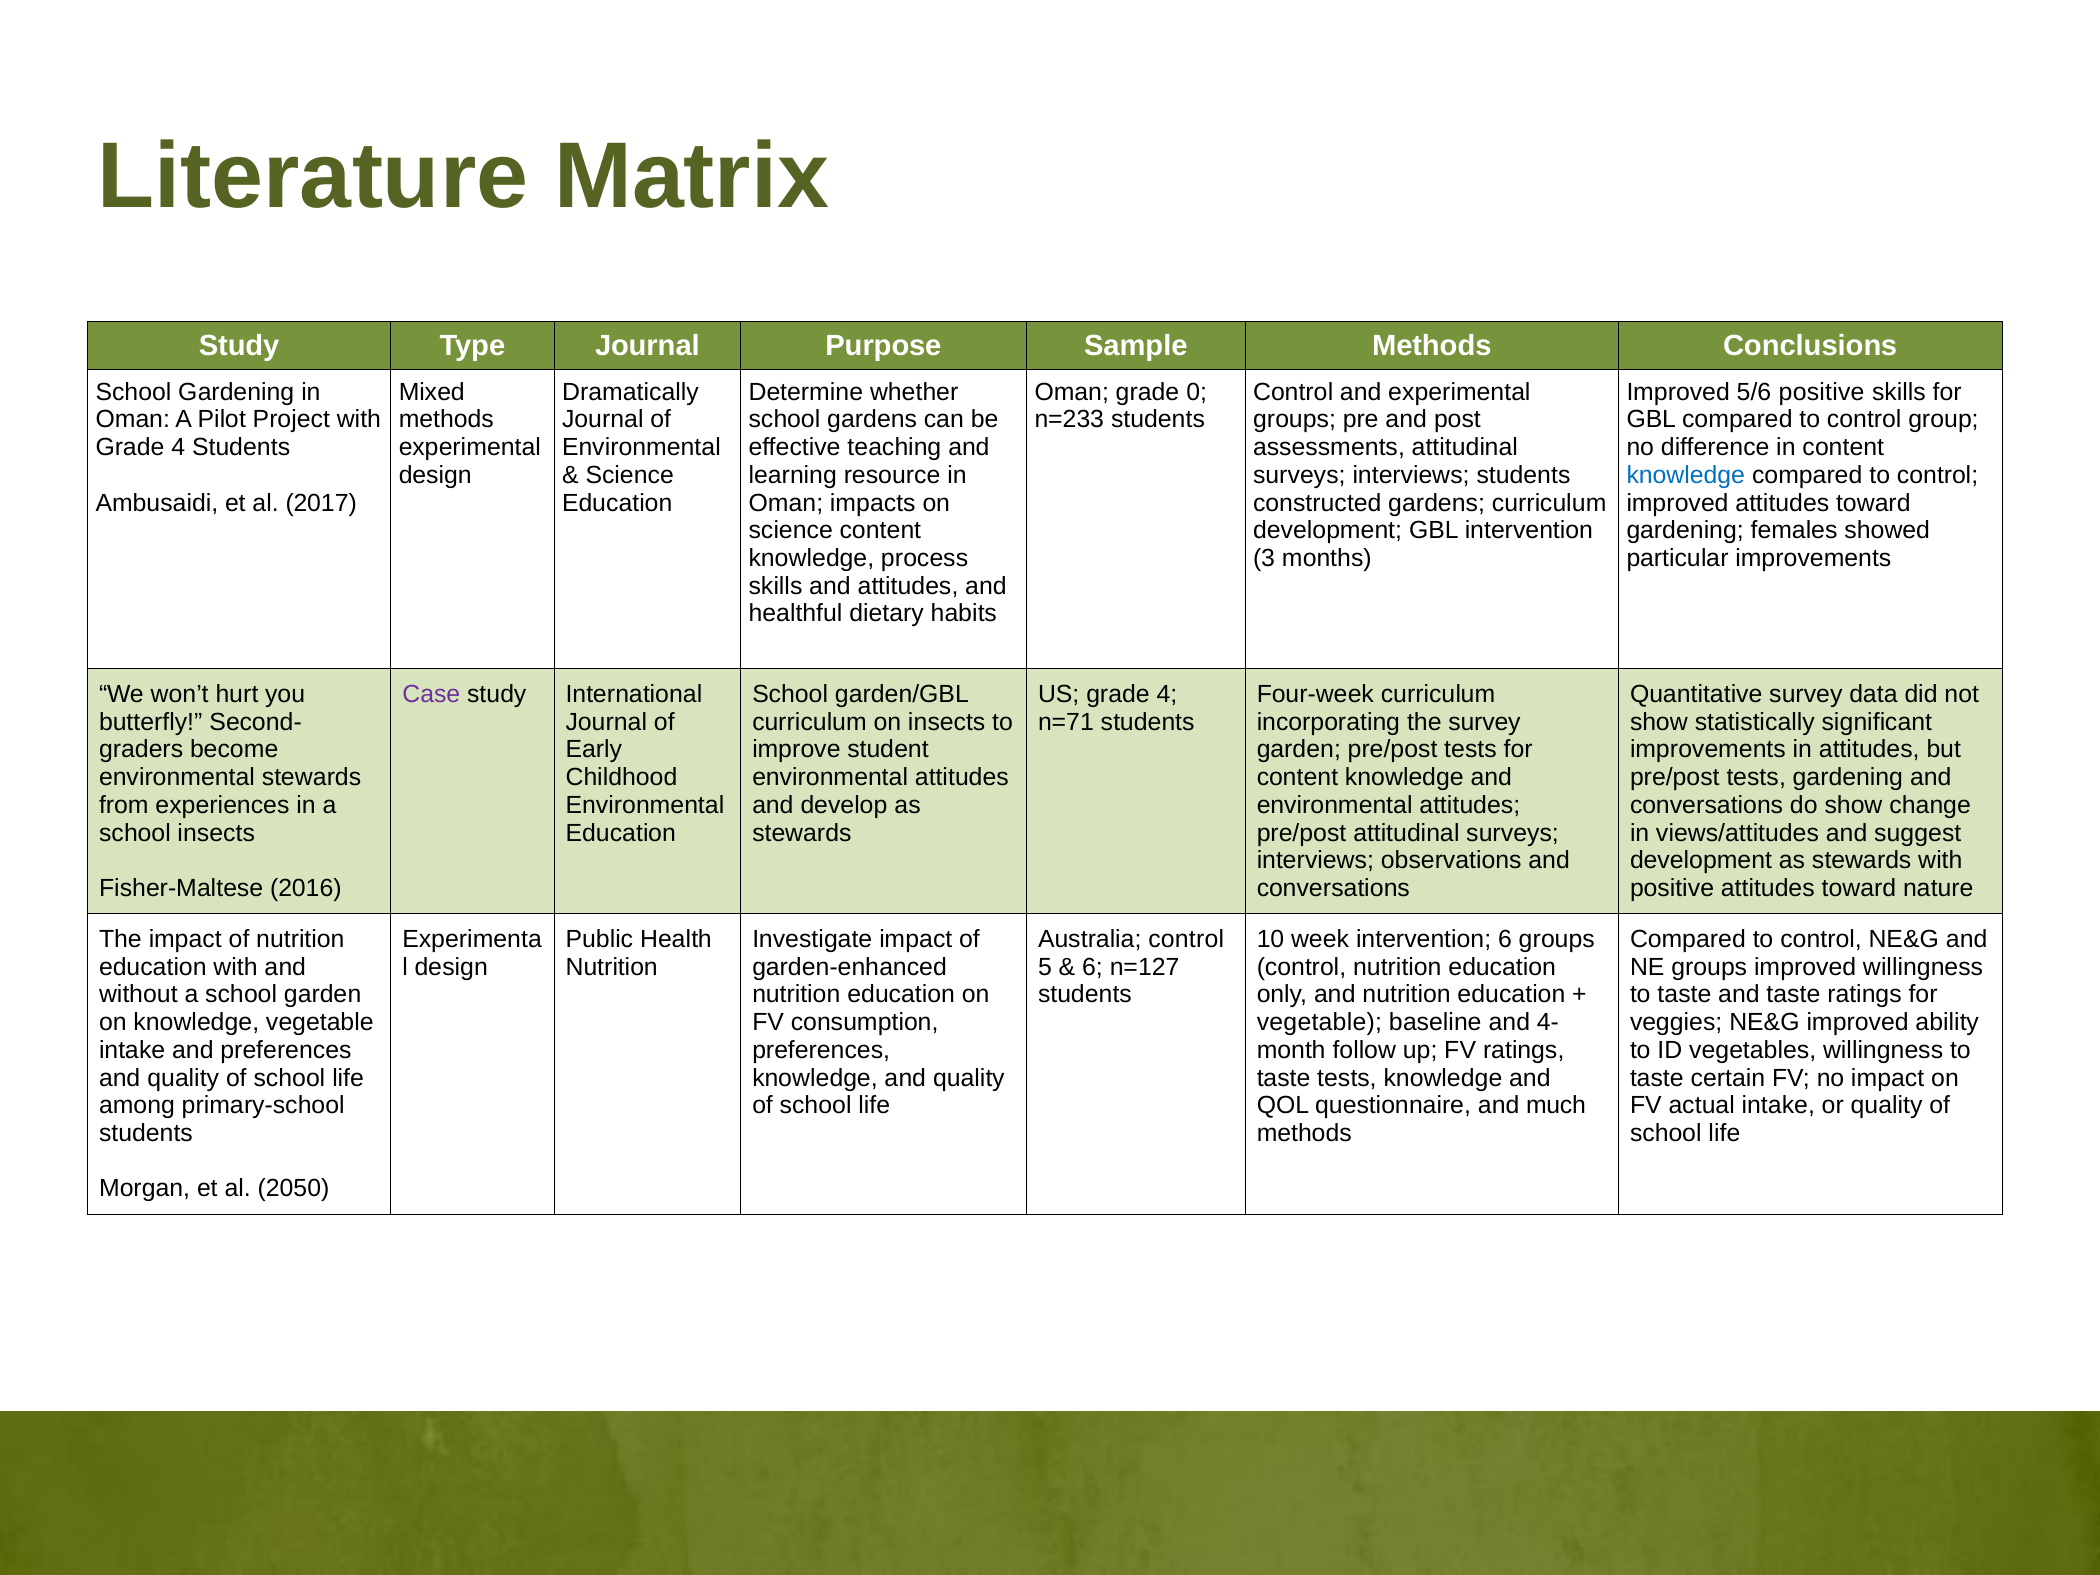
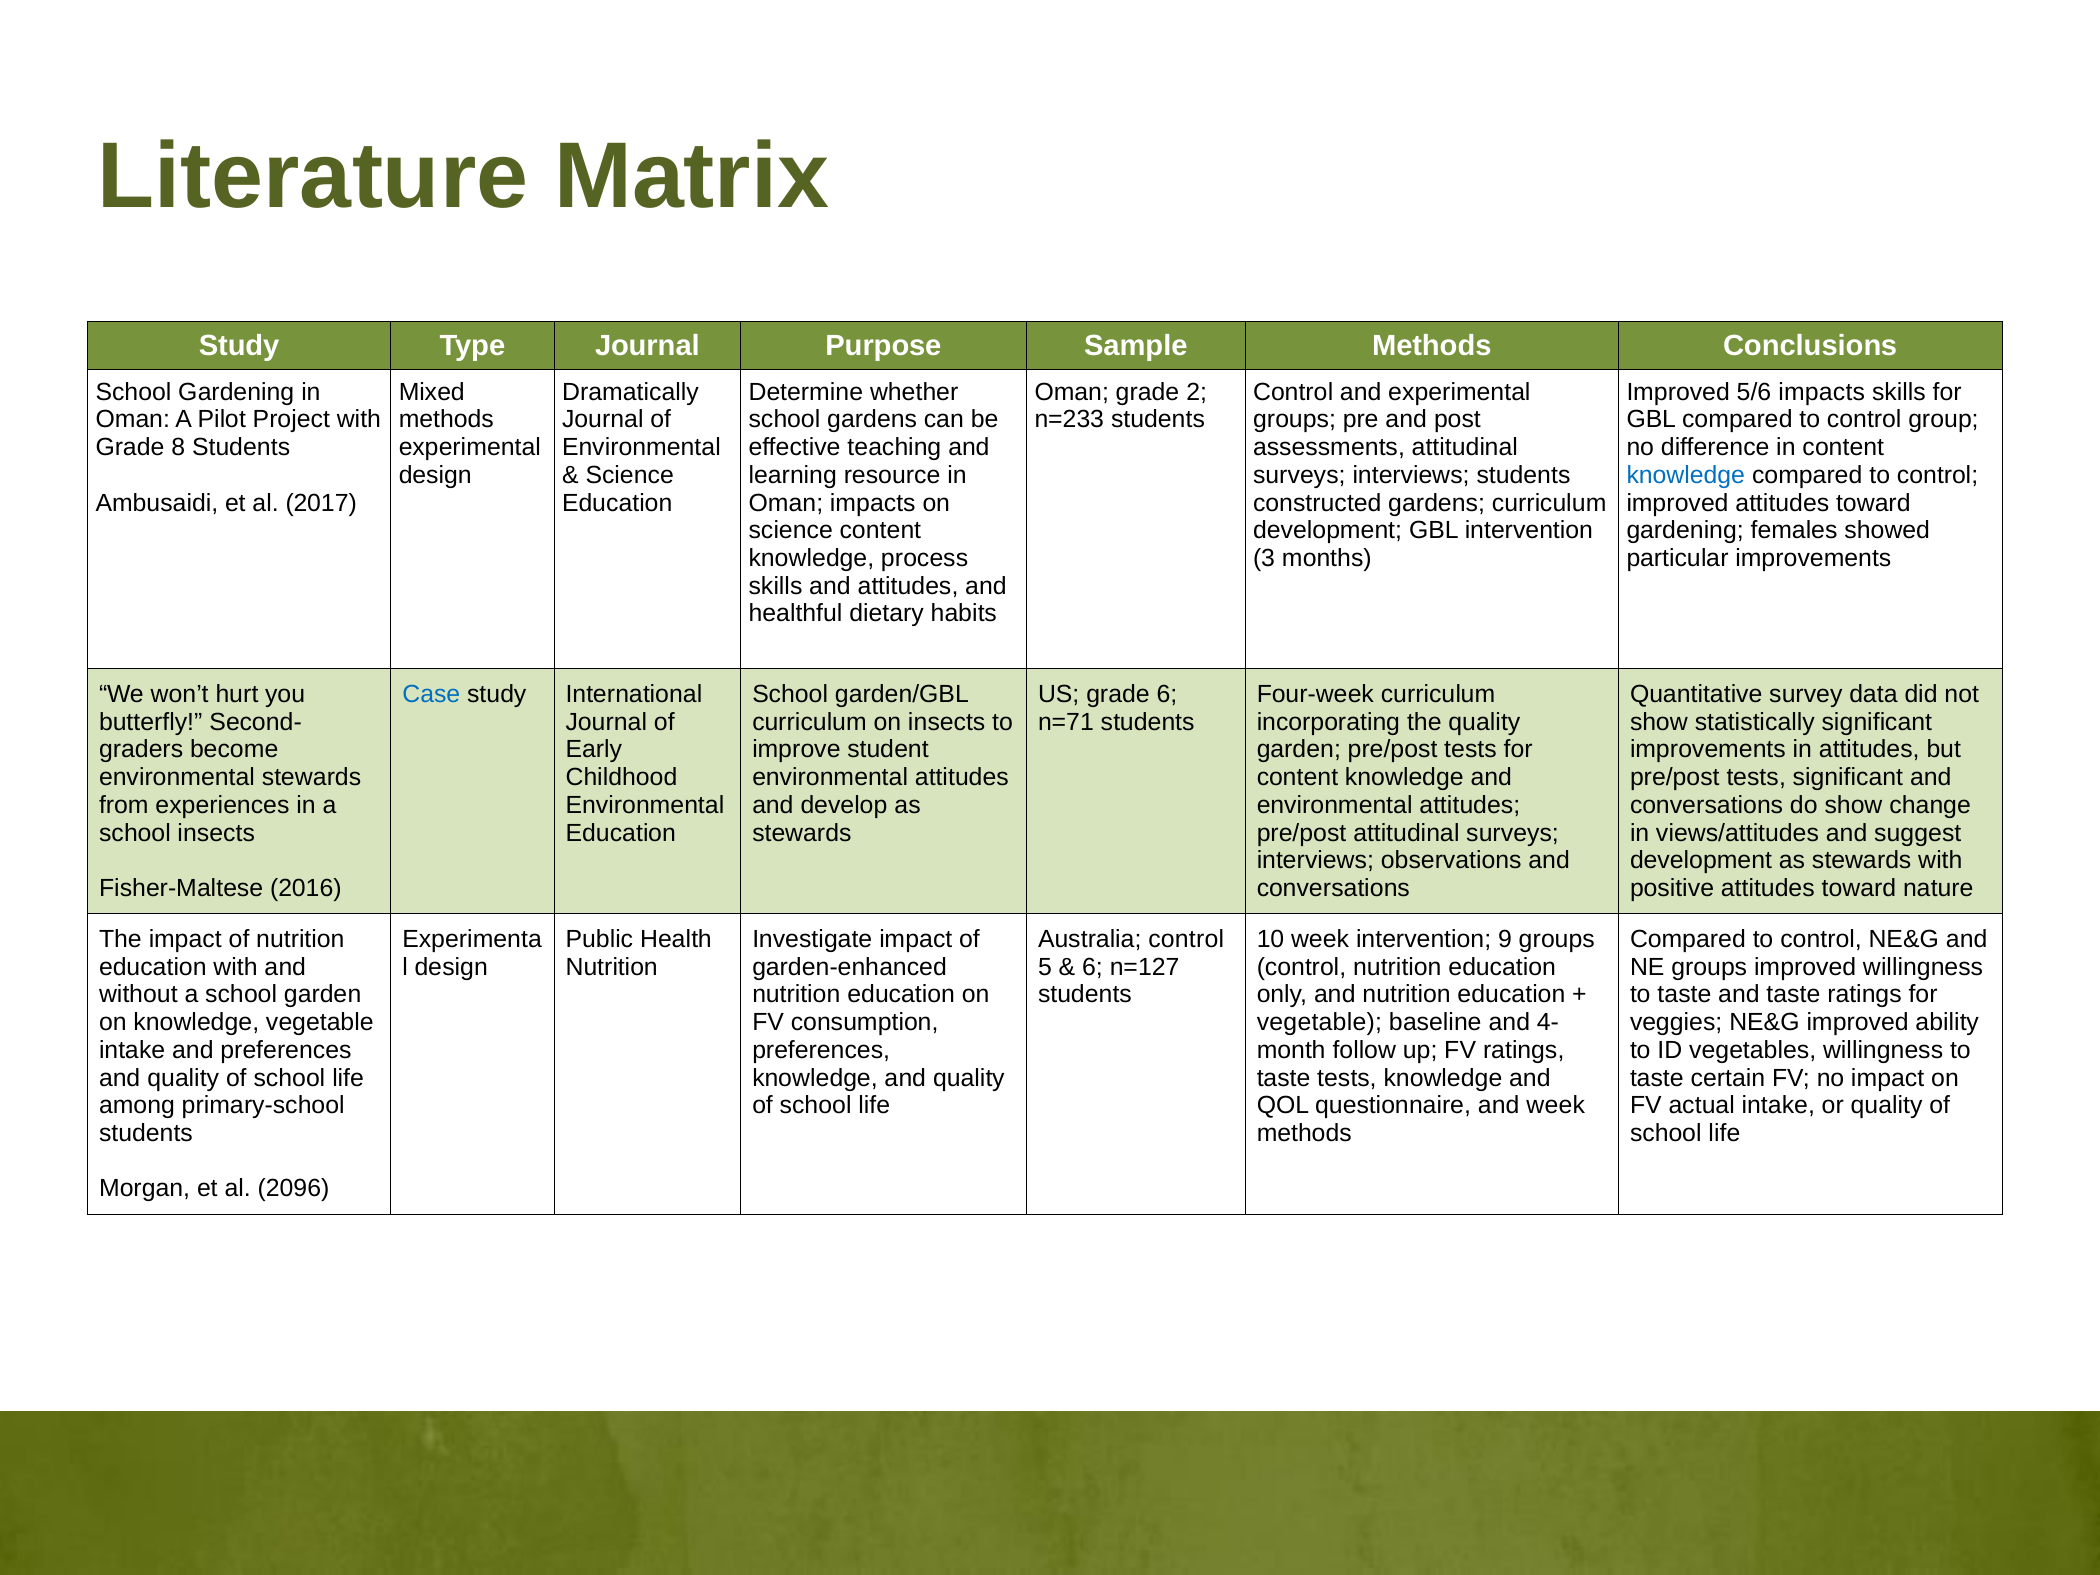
0: 0 -> 2
5/6 positive: positive -> impacts
4 at (178, 447): 4 -> 8
Case colour: purple -> blue
US grade 4: 4 -> 6
the survey: survey -> quality
tests gardening: gardening -> significant
intervention 6: 6 -> 9
and much: much -> week
2050: 2050 -> 2096
